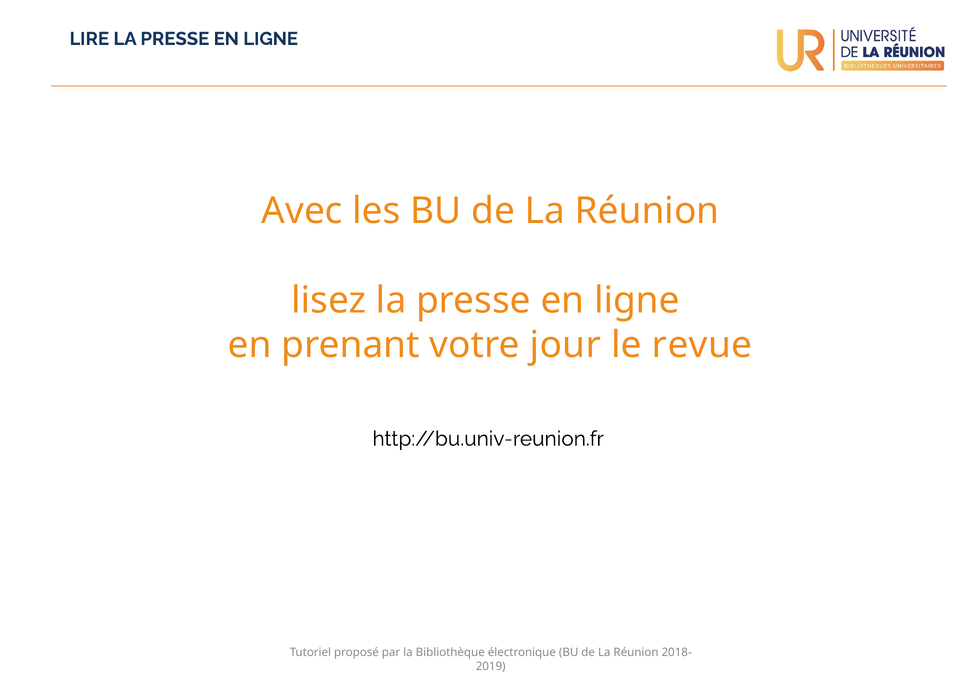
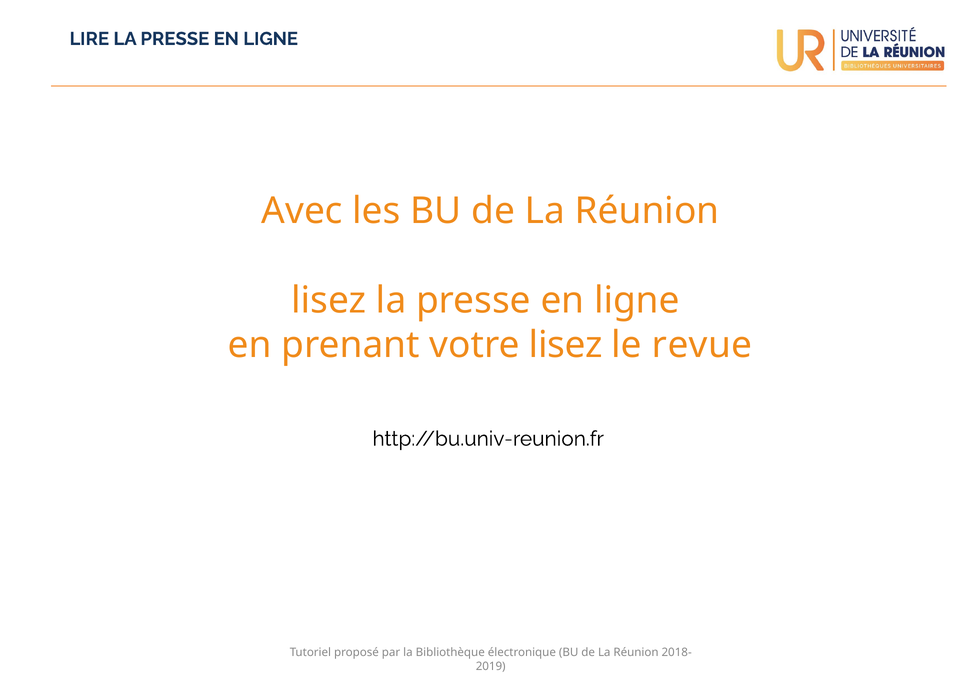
votre jour: jour -> lisez
